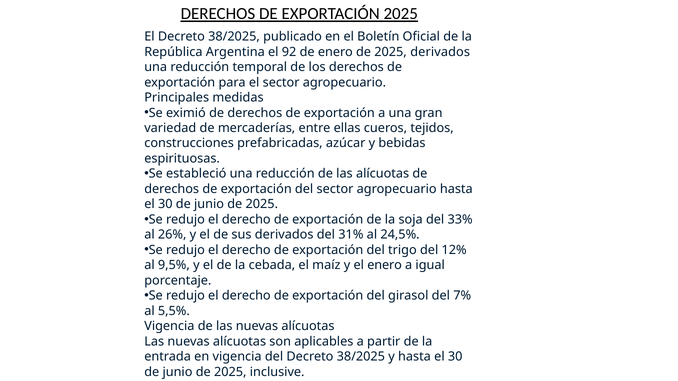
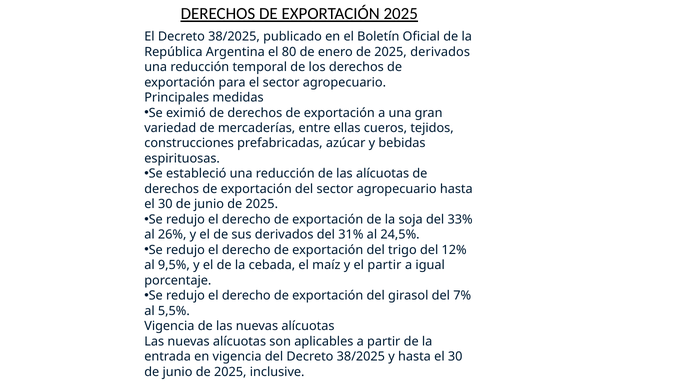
92: 92 -> 80
el enero: enero -> partir
